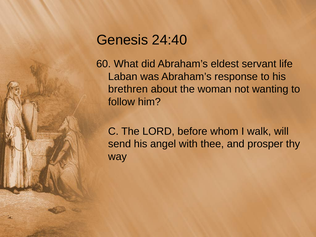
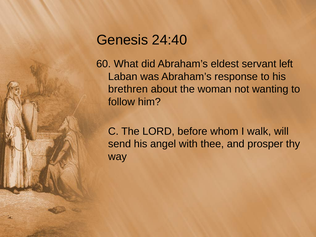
life: life -> left
